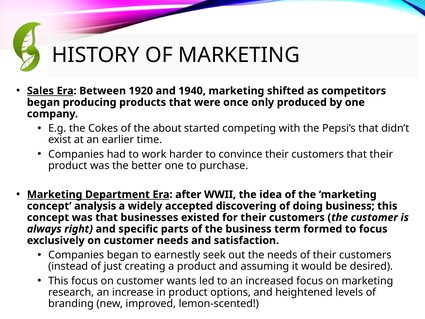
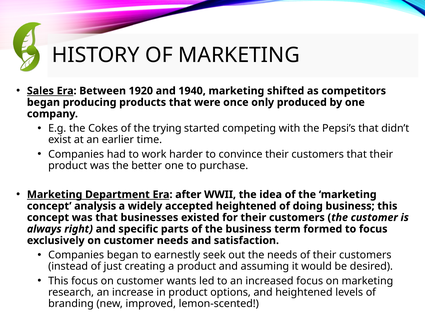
about: about -> trying
accepted discovering: discovering -> heightened
